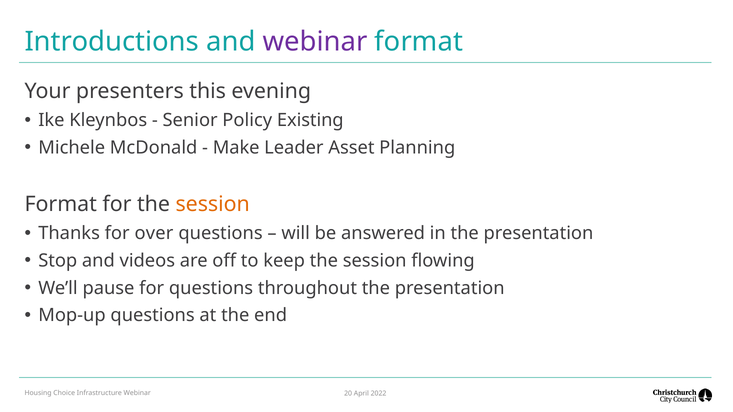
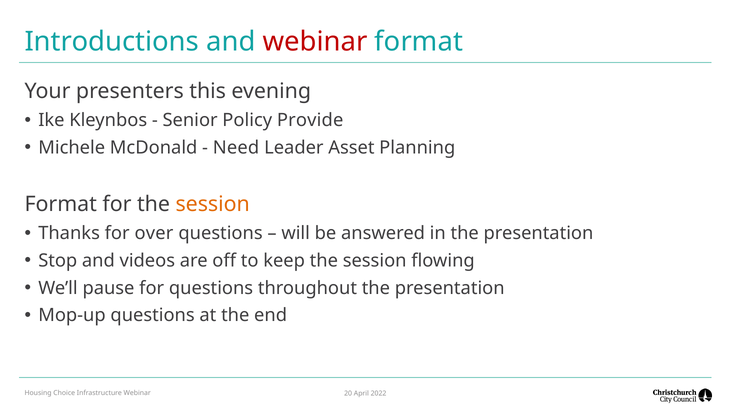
webinar at (315, 42) colour: purple -> red
Existing: Existing -> Provide
Make: Make -> Need
